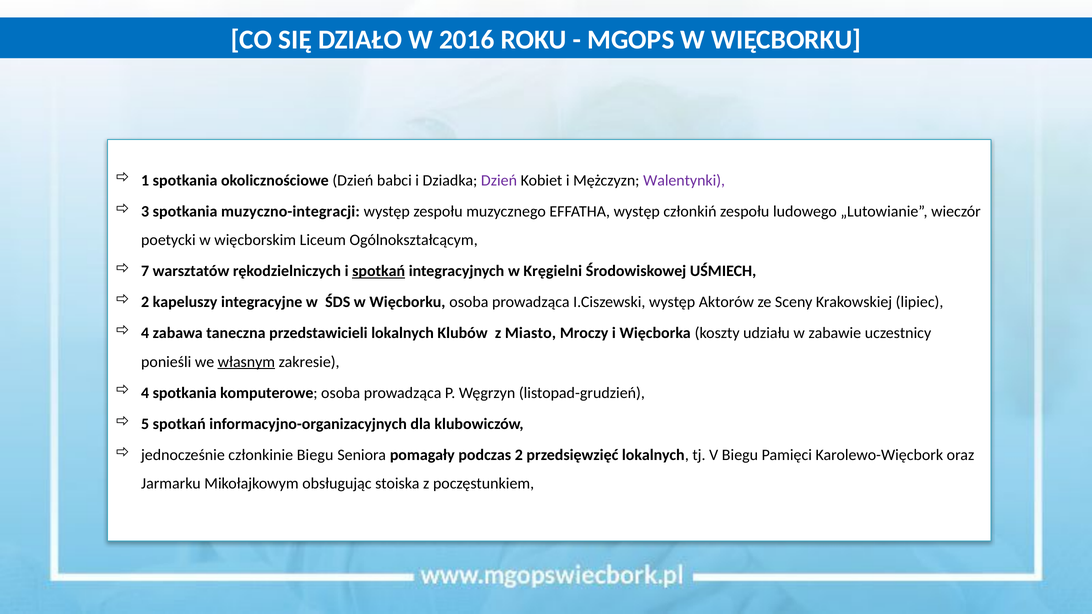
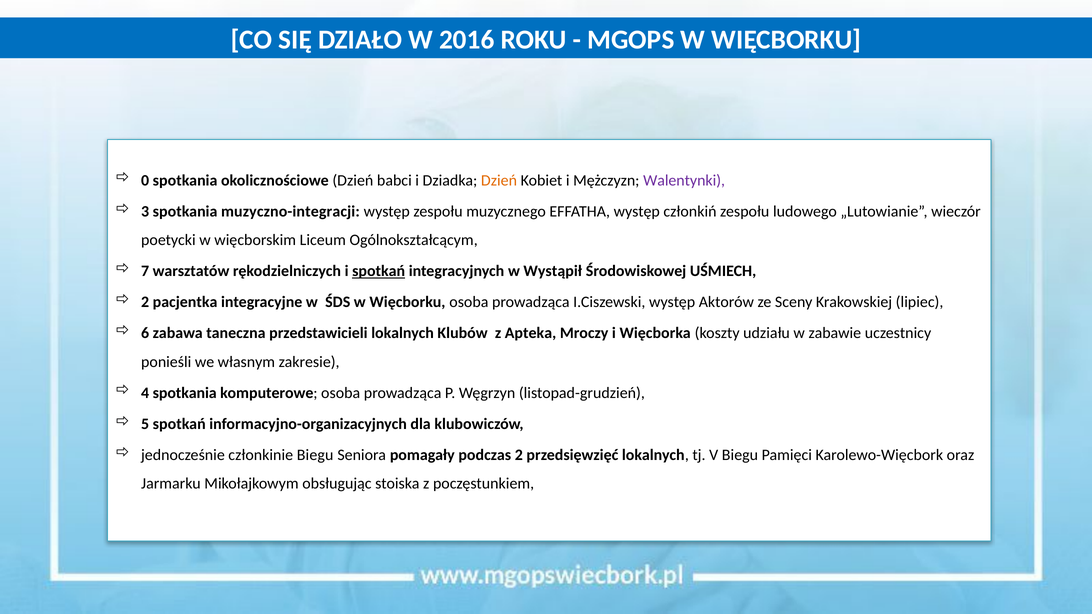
1: 1 -> 0
Dzień at (499, 180) colour: purple -> orange
Kręgielni: Kręgielni -> Wystąpił
kapeluszy: kapeluszy -> pacjentka
4 at (145, 333): 4 -> 6
Miasto: Miasto -> Apteka
własnym underline: present -> none
